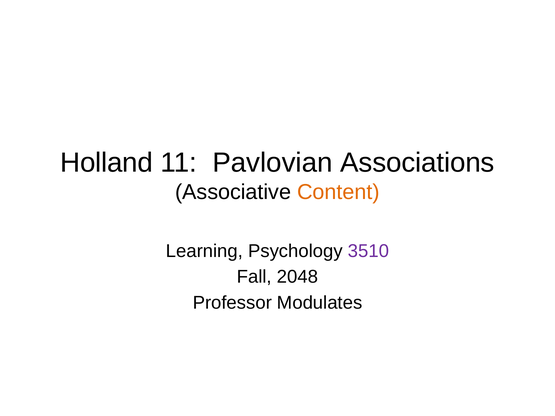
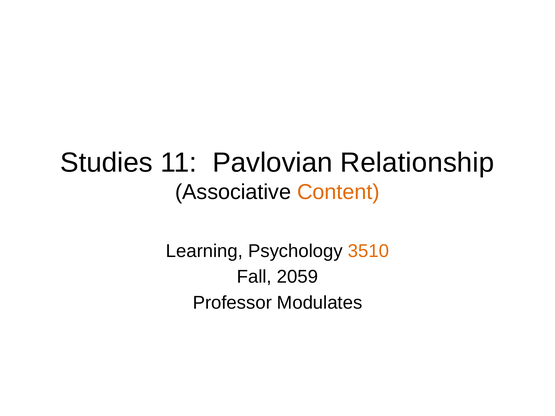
Holland: Holland -> Studies
Associations: Associations -> Relationship
3510 colour: purple -> orange
2048: 2048 -> 2059
